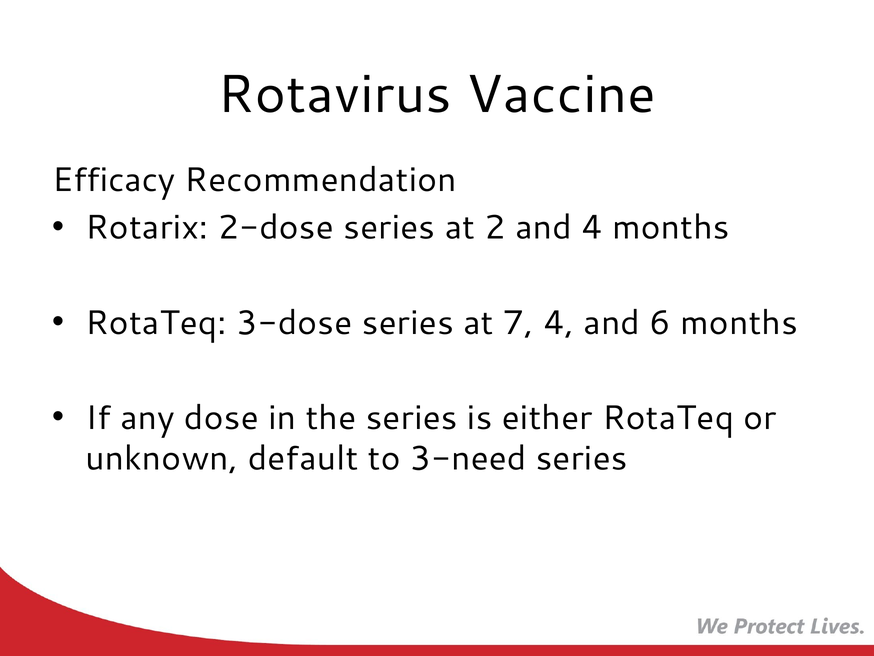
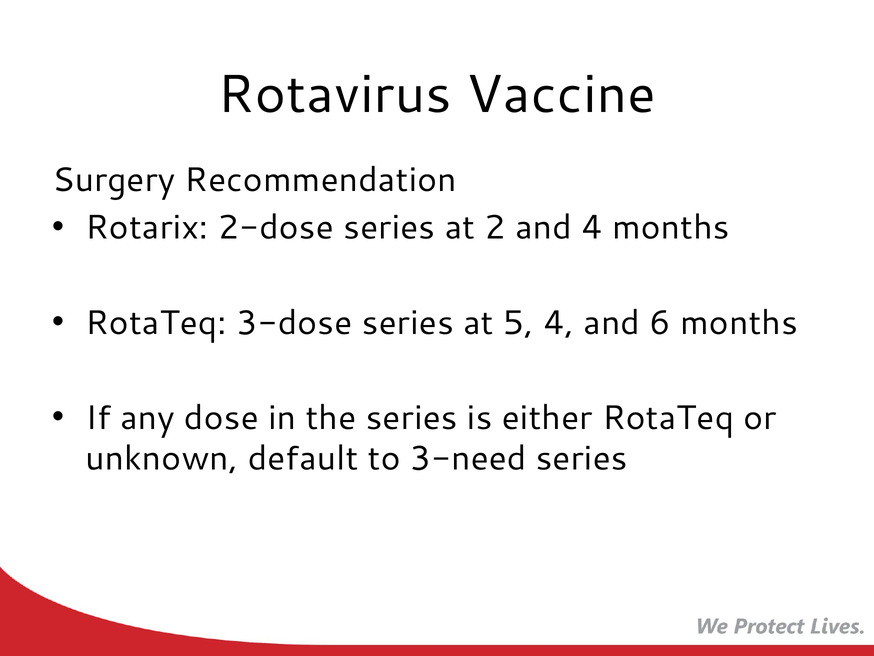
Efficacy: Efficacy -> Surgery
7: 7 -> 5
